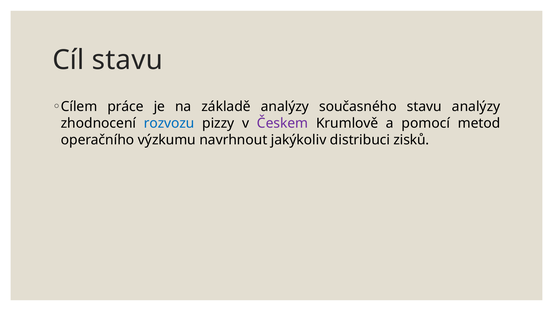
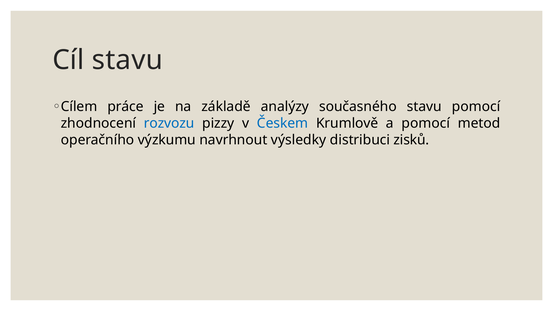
stavu analýzy: analýzy -> pomocí
Českem colour: purple -> blue
jakýkoliv: jakýkoliv -> výsledky
